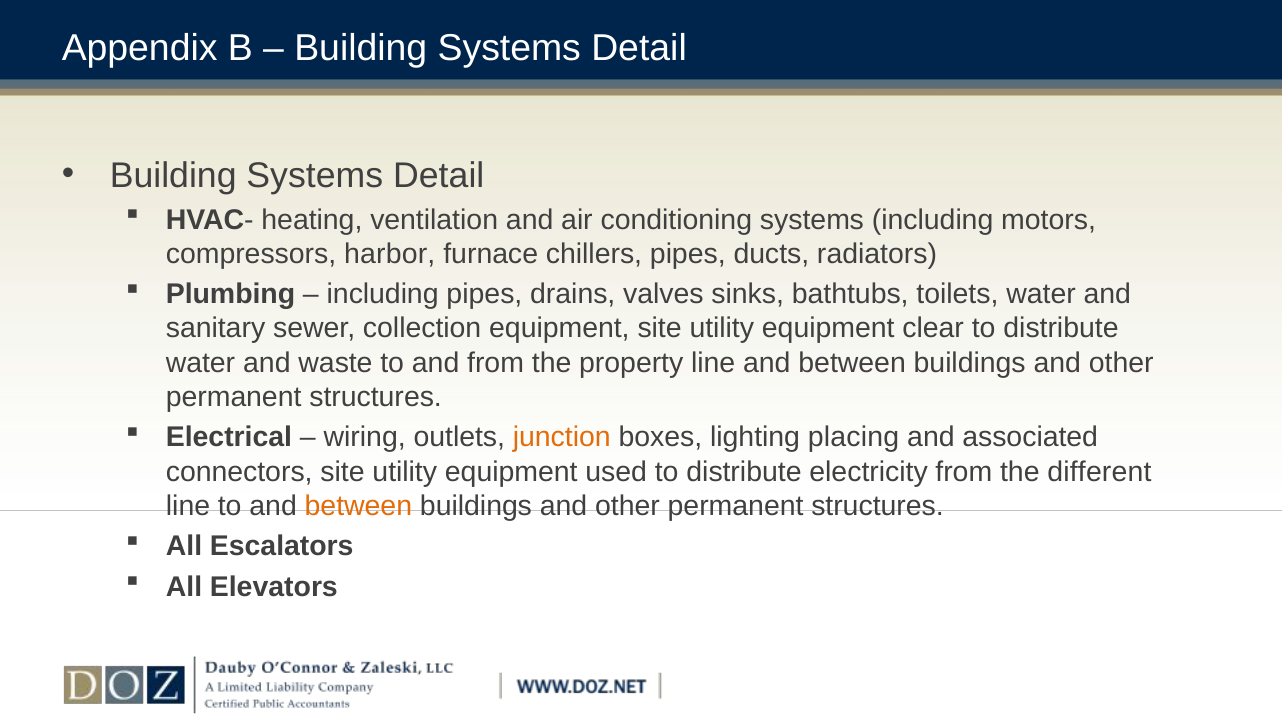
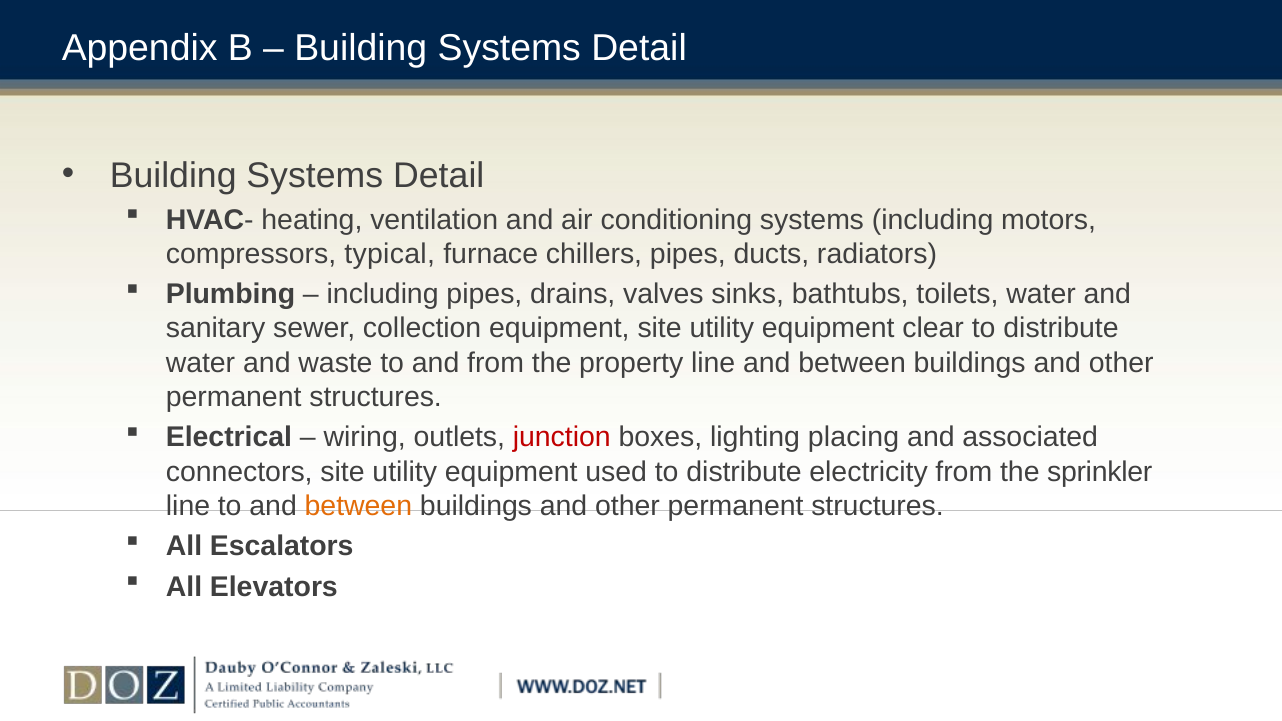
harbor: harbor -> typical
junction colour: orange -> red
different: different -> sprinkler
